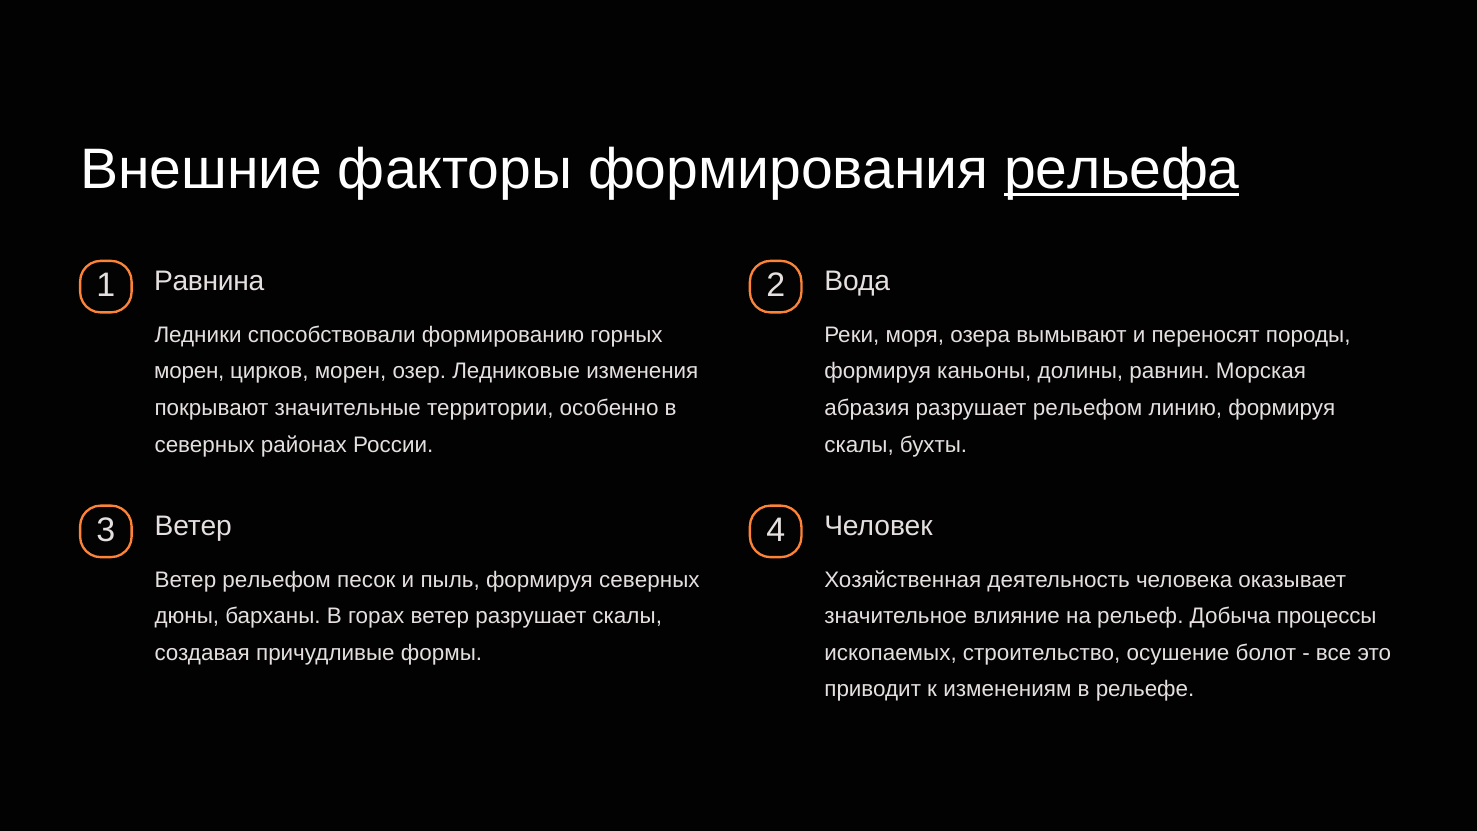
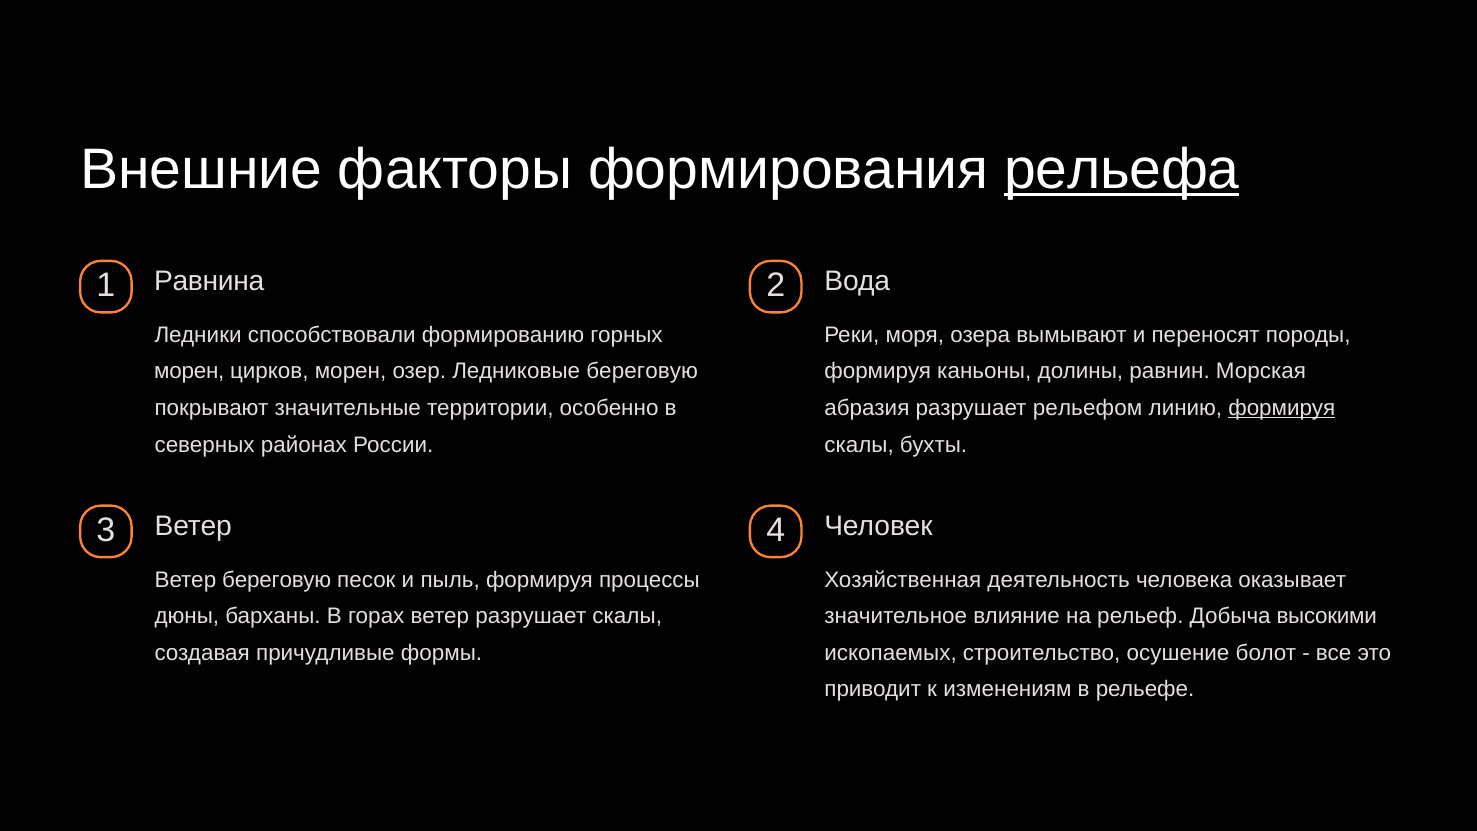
Ледниковые изменения: изменения -> береговую
формируя at (1282, 408) underline: none -> present
Ветер рельефом: рельефом -> береговую
формируя северных: северных -> процессы
процессы: процессы -> высокими
